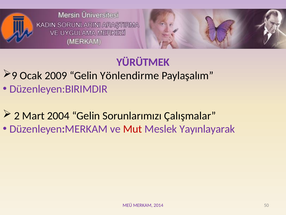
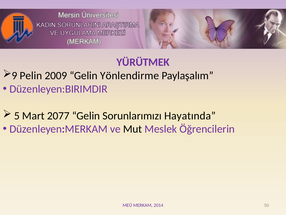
Ocak: Ocak -> Pelin
2: 2 -> 5
2004: 2004 -> 2077
Çalışmalar: Çalışmalar -> Hayatında
Mut colour: red -> black
Yayınlayarak: Yayınlayarak -> Öğrencilerin
